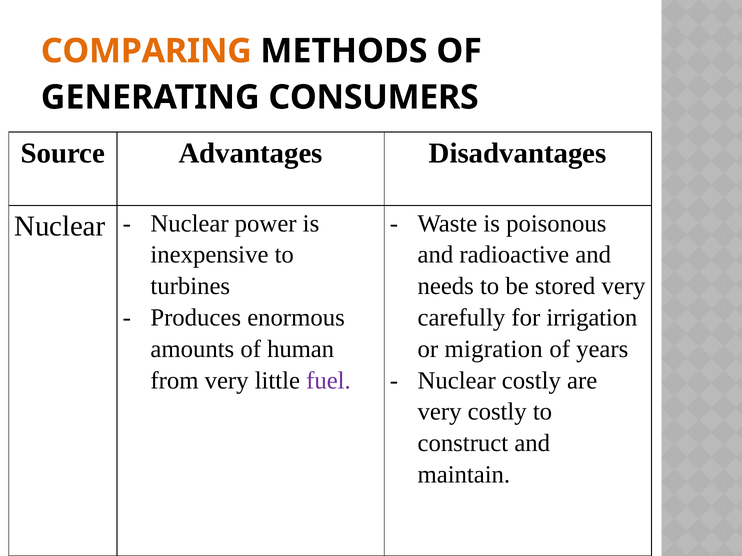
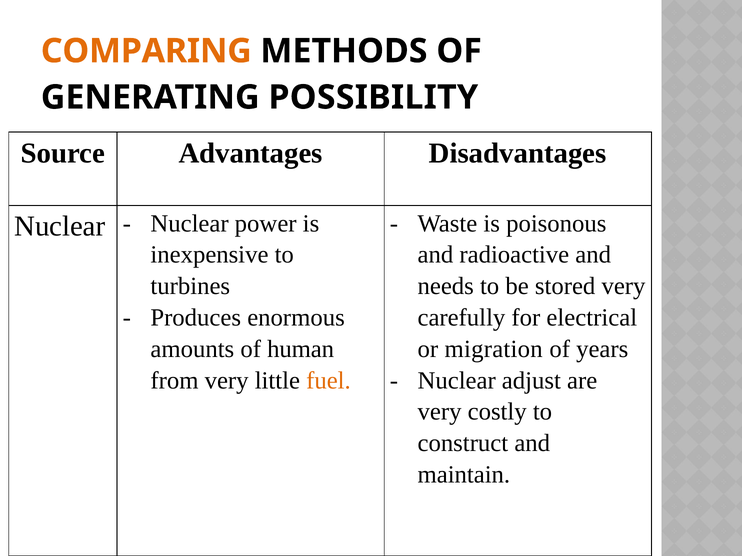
CONSUMERS: CONSUMERS -> POSSIBILITY
irrigation: irrigation -> electrical
Nuclear costly: costly -> adjust
fuel colour: purple -> orange
